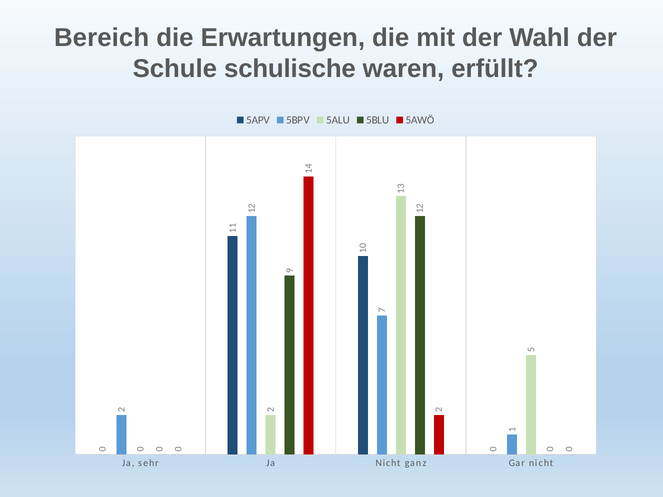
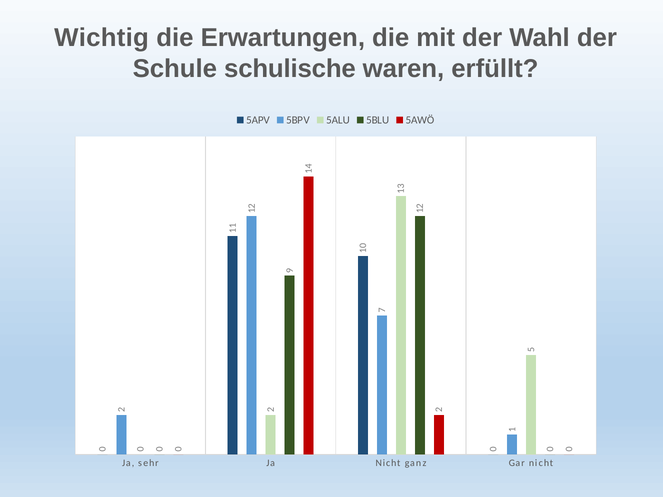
Bereich: Bereich -> Wichtig
